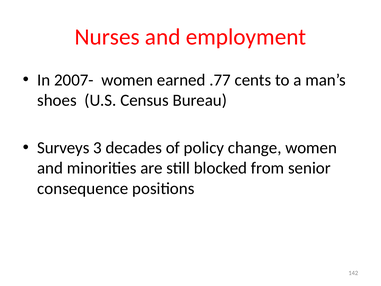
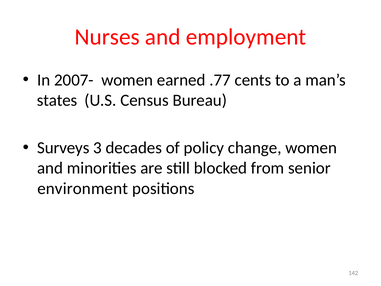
shoes: shoes -> states
consequence: consequence -> environment
